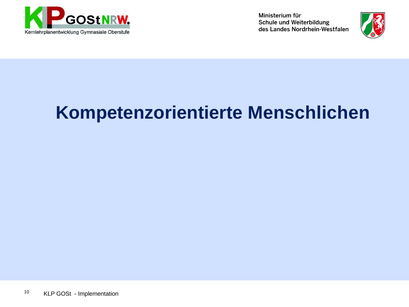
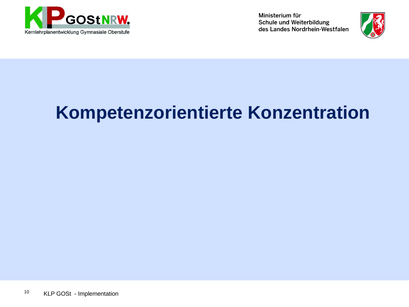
Menschlichen: Menschlichen -> Konzentration
